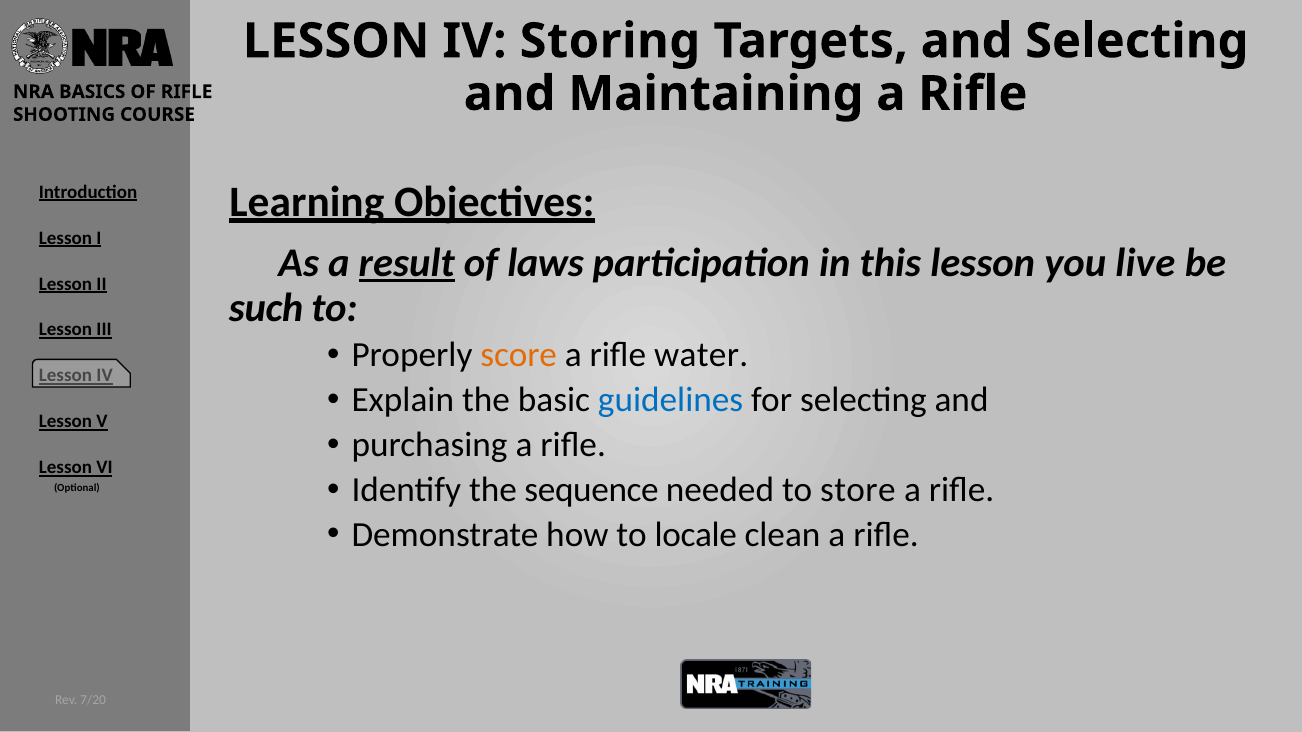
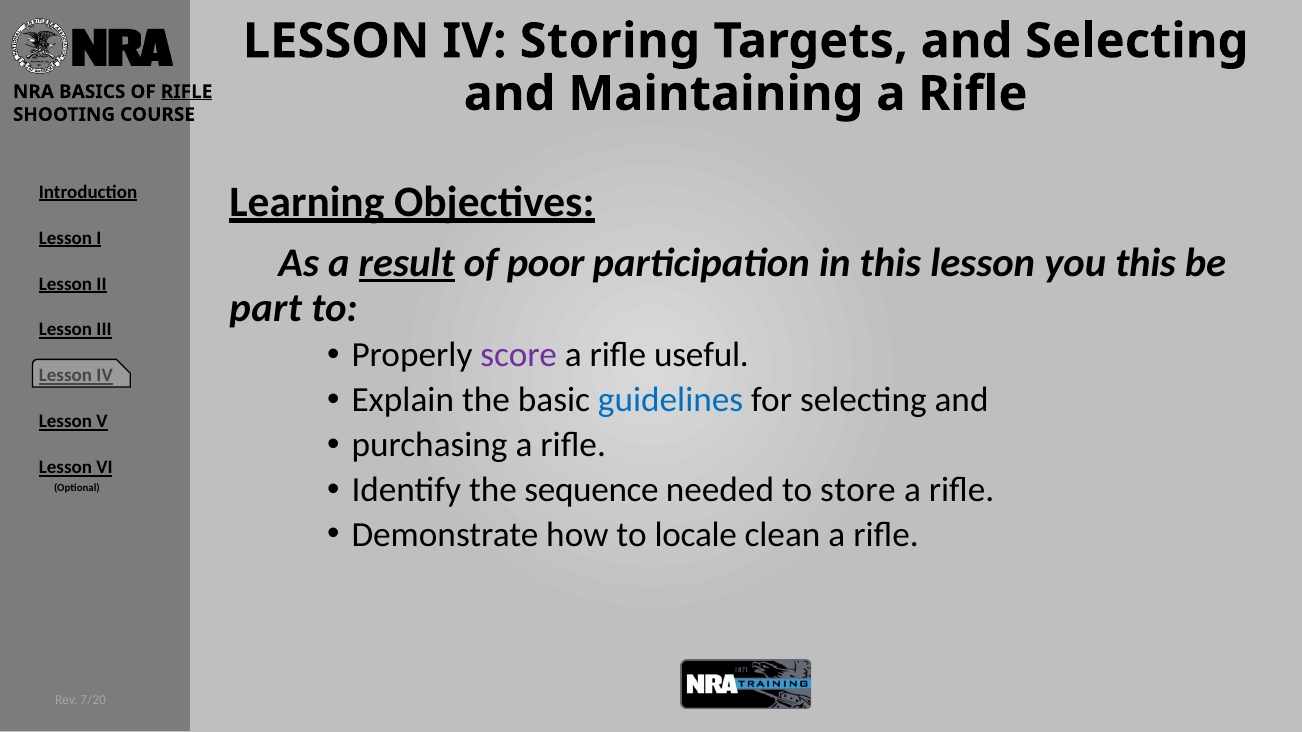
RIFLE at (187, 92) underline: none -> present
laws: laws -> poor
you live: live -> this
such: such -> part
score colour: orange -> purple
water: water -> useful
